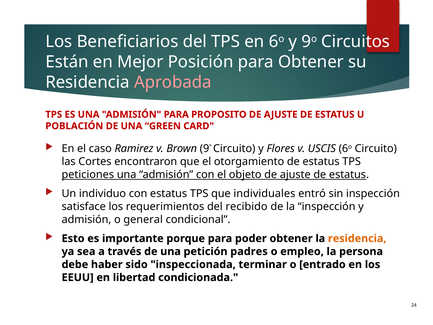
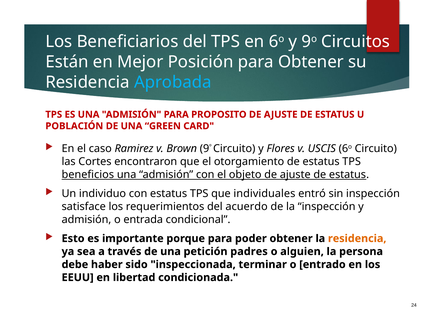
Aprobada colour: pink -> light blue
peticiones: peticiones -> beneficios
recibido: recibido -> acuerdo
general: general -> entrada
empleo: empleo -> alguien
